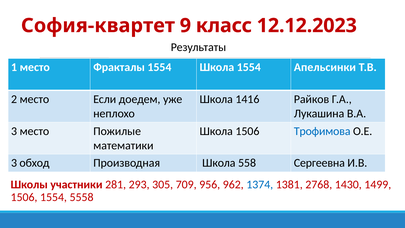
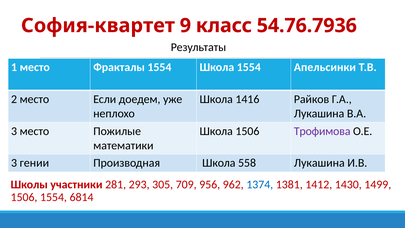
12.12.2023: 12.12.2023 -> 54.76.7936
Трофимова colour: blue -> purple
обход: обход -> гении
558 Сергеевна: Сергеевна -> Лукашина
2768: 2768 -> 1412
5558: 5558 -> 6814
